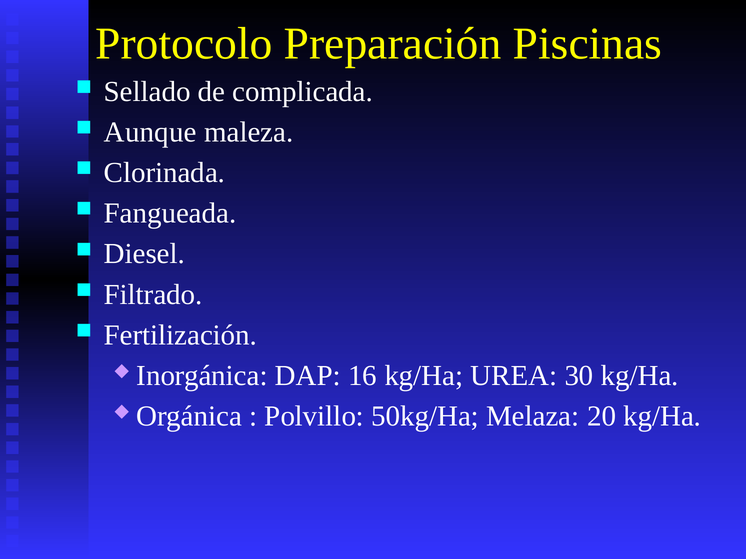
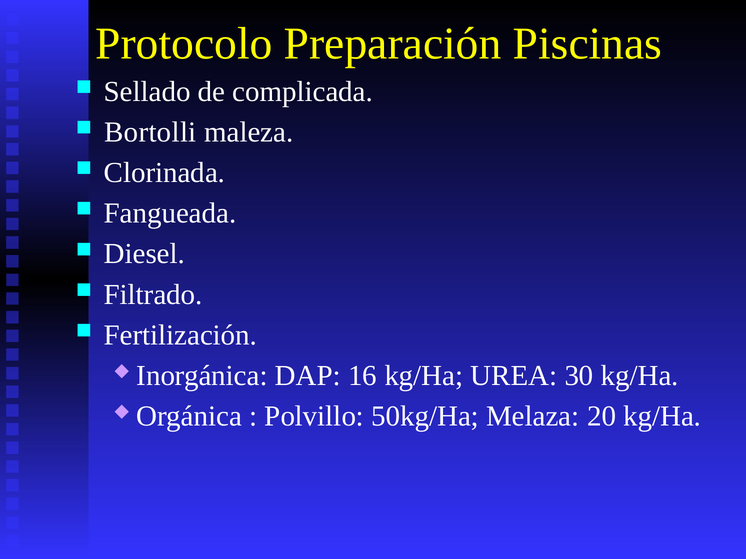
Aunque: Aunque -> Bortolli
